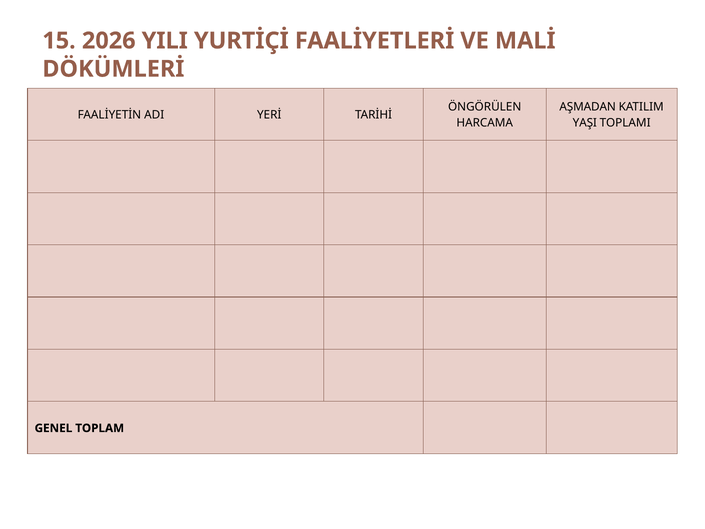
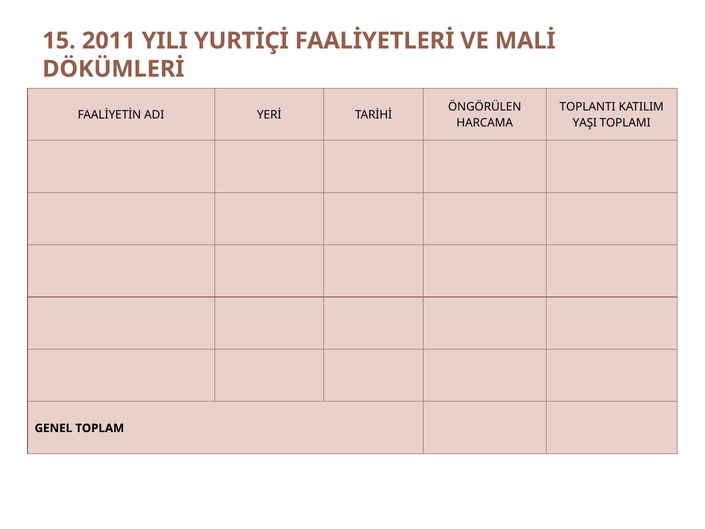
2026: 2026 -> 2011
AŞMADAN: AŞMADAN -> TOPLANTI
